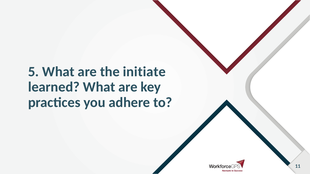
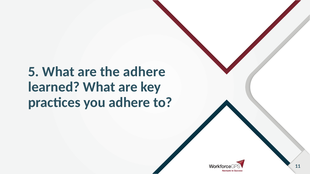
the initiate: initiate -> adhere
